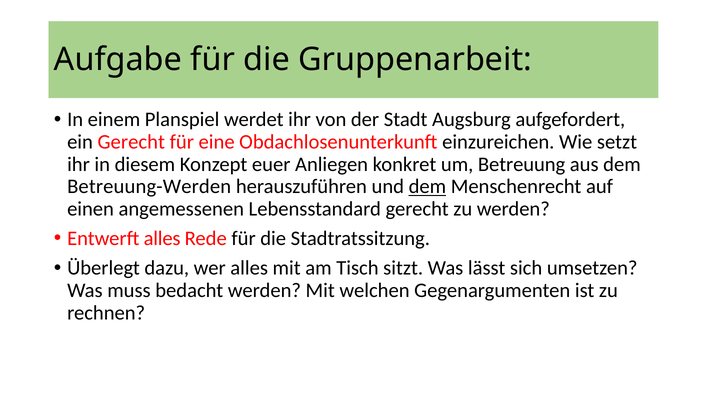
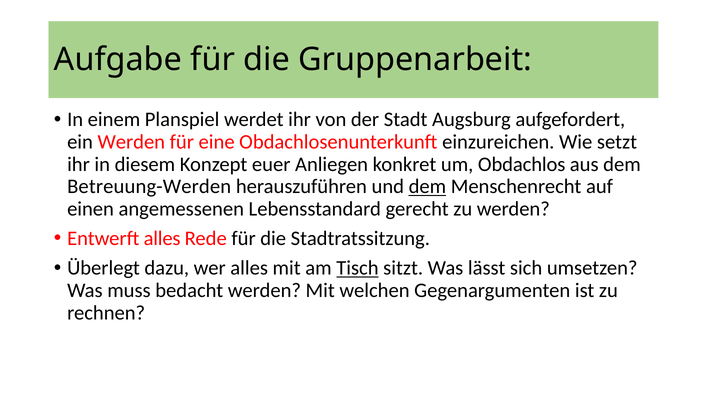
ein Gerecht: Gerecht -> Werden
Betreuung: Betreuung -> Obdachlos
Tisch underline: none -> present
